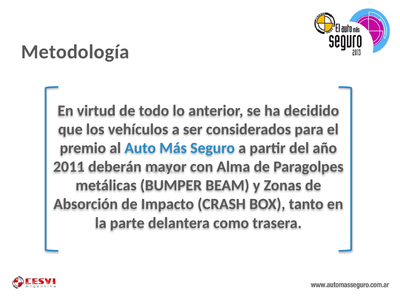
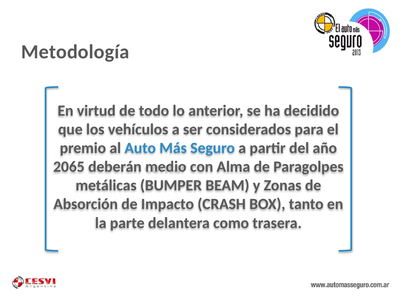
2011: 2011 -> 2065
mayor: mayor -> medio
